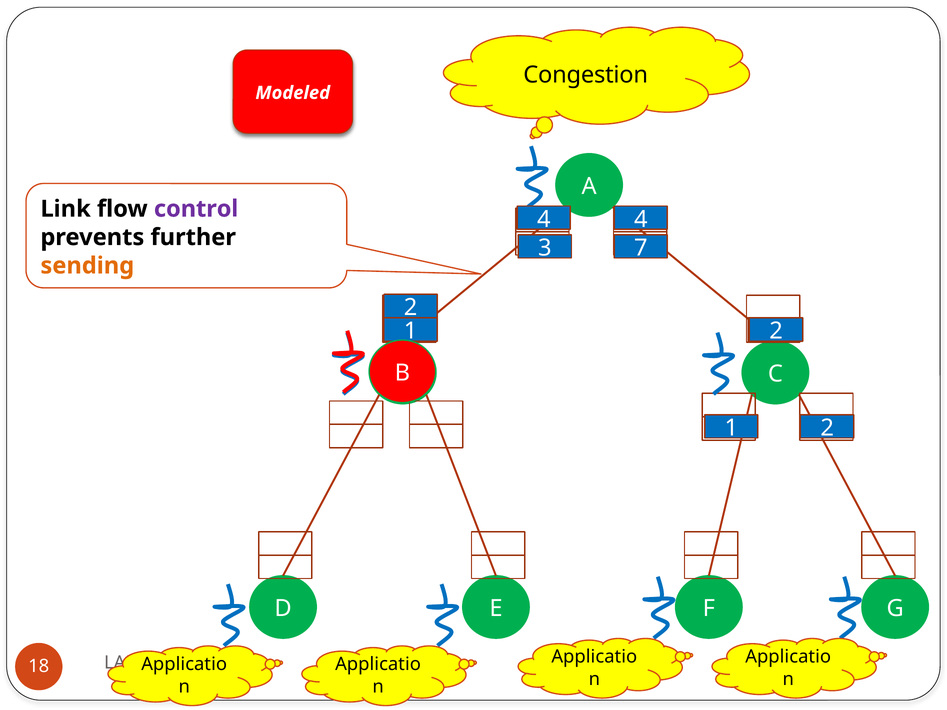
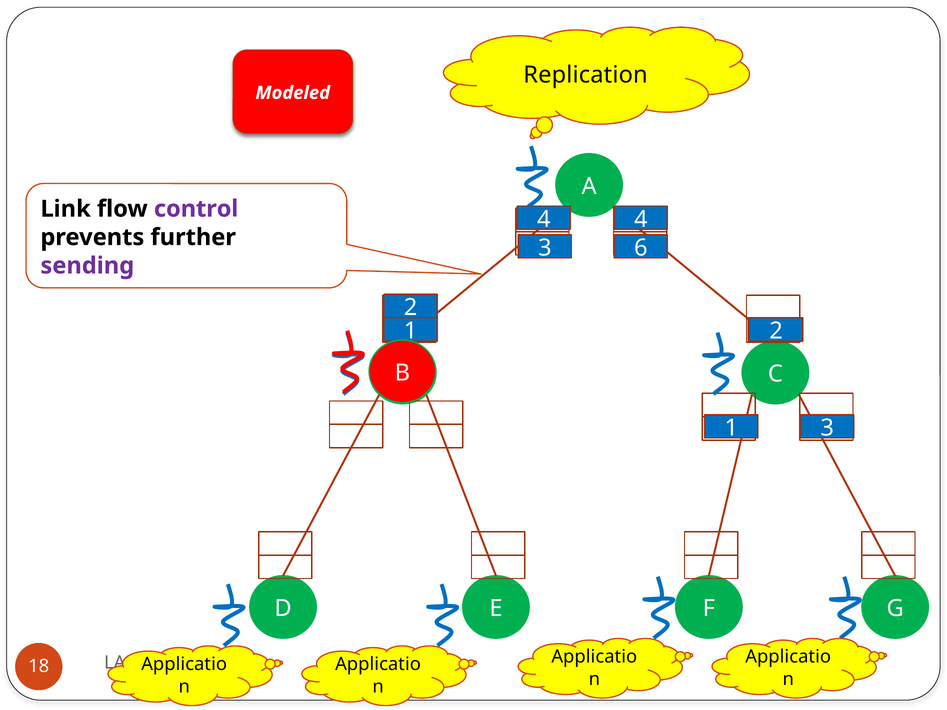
Congestion: Congestion -> Replication
7: 7 -> 6
sending colour: orange -> purple
1 2: 2 -> 3
